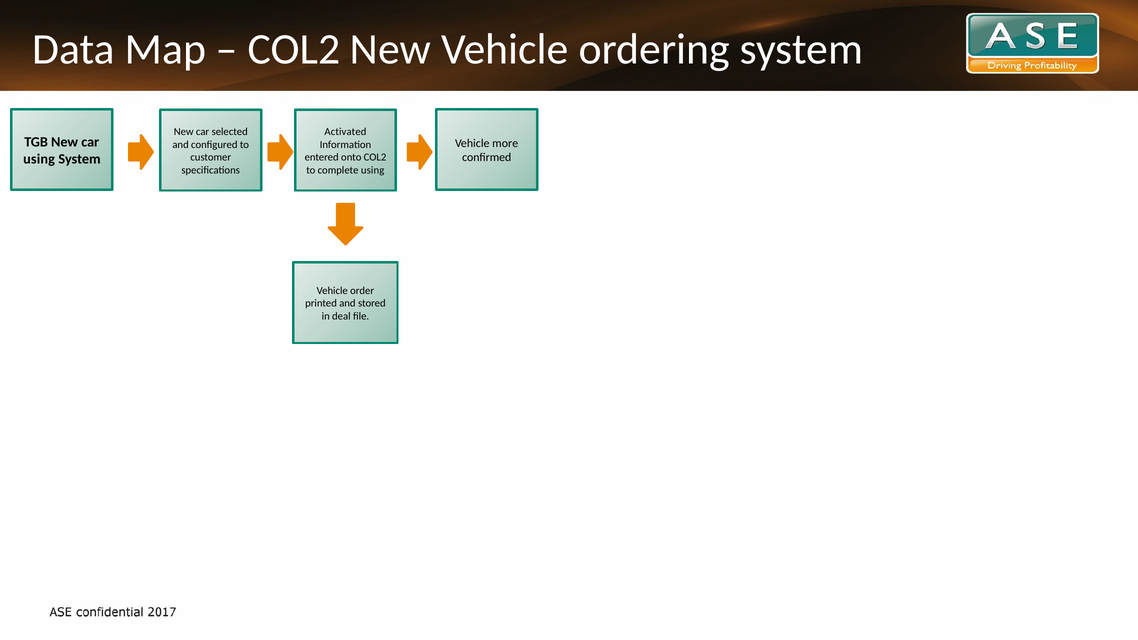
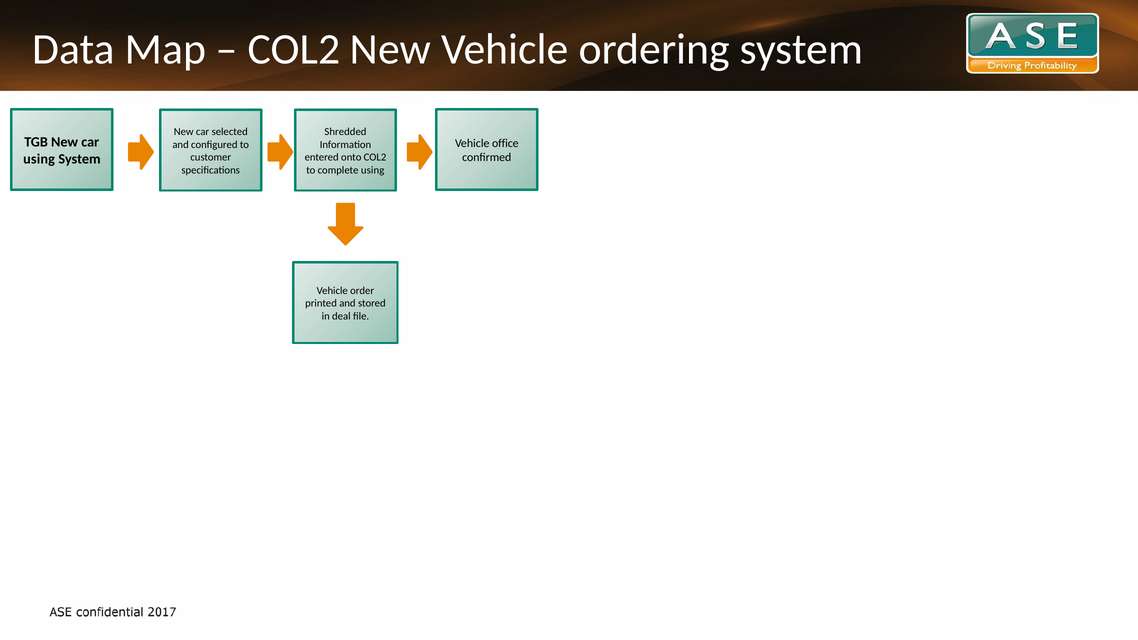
Activated: Activated -> Shredded
more: more -> office
